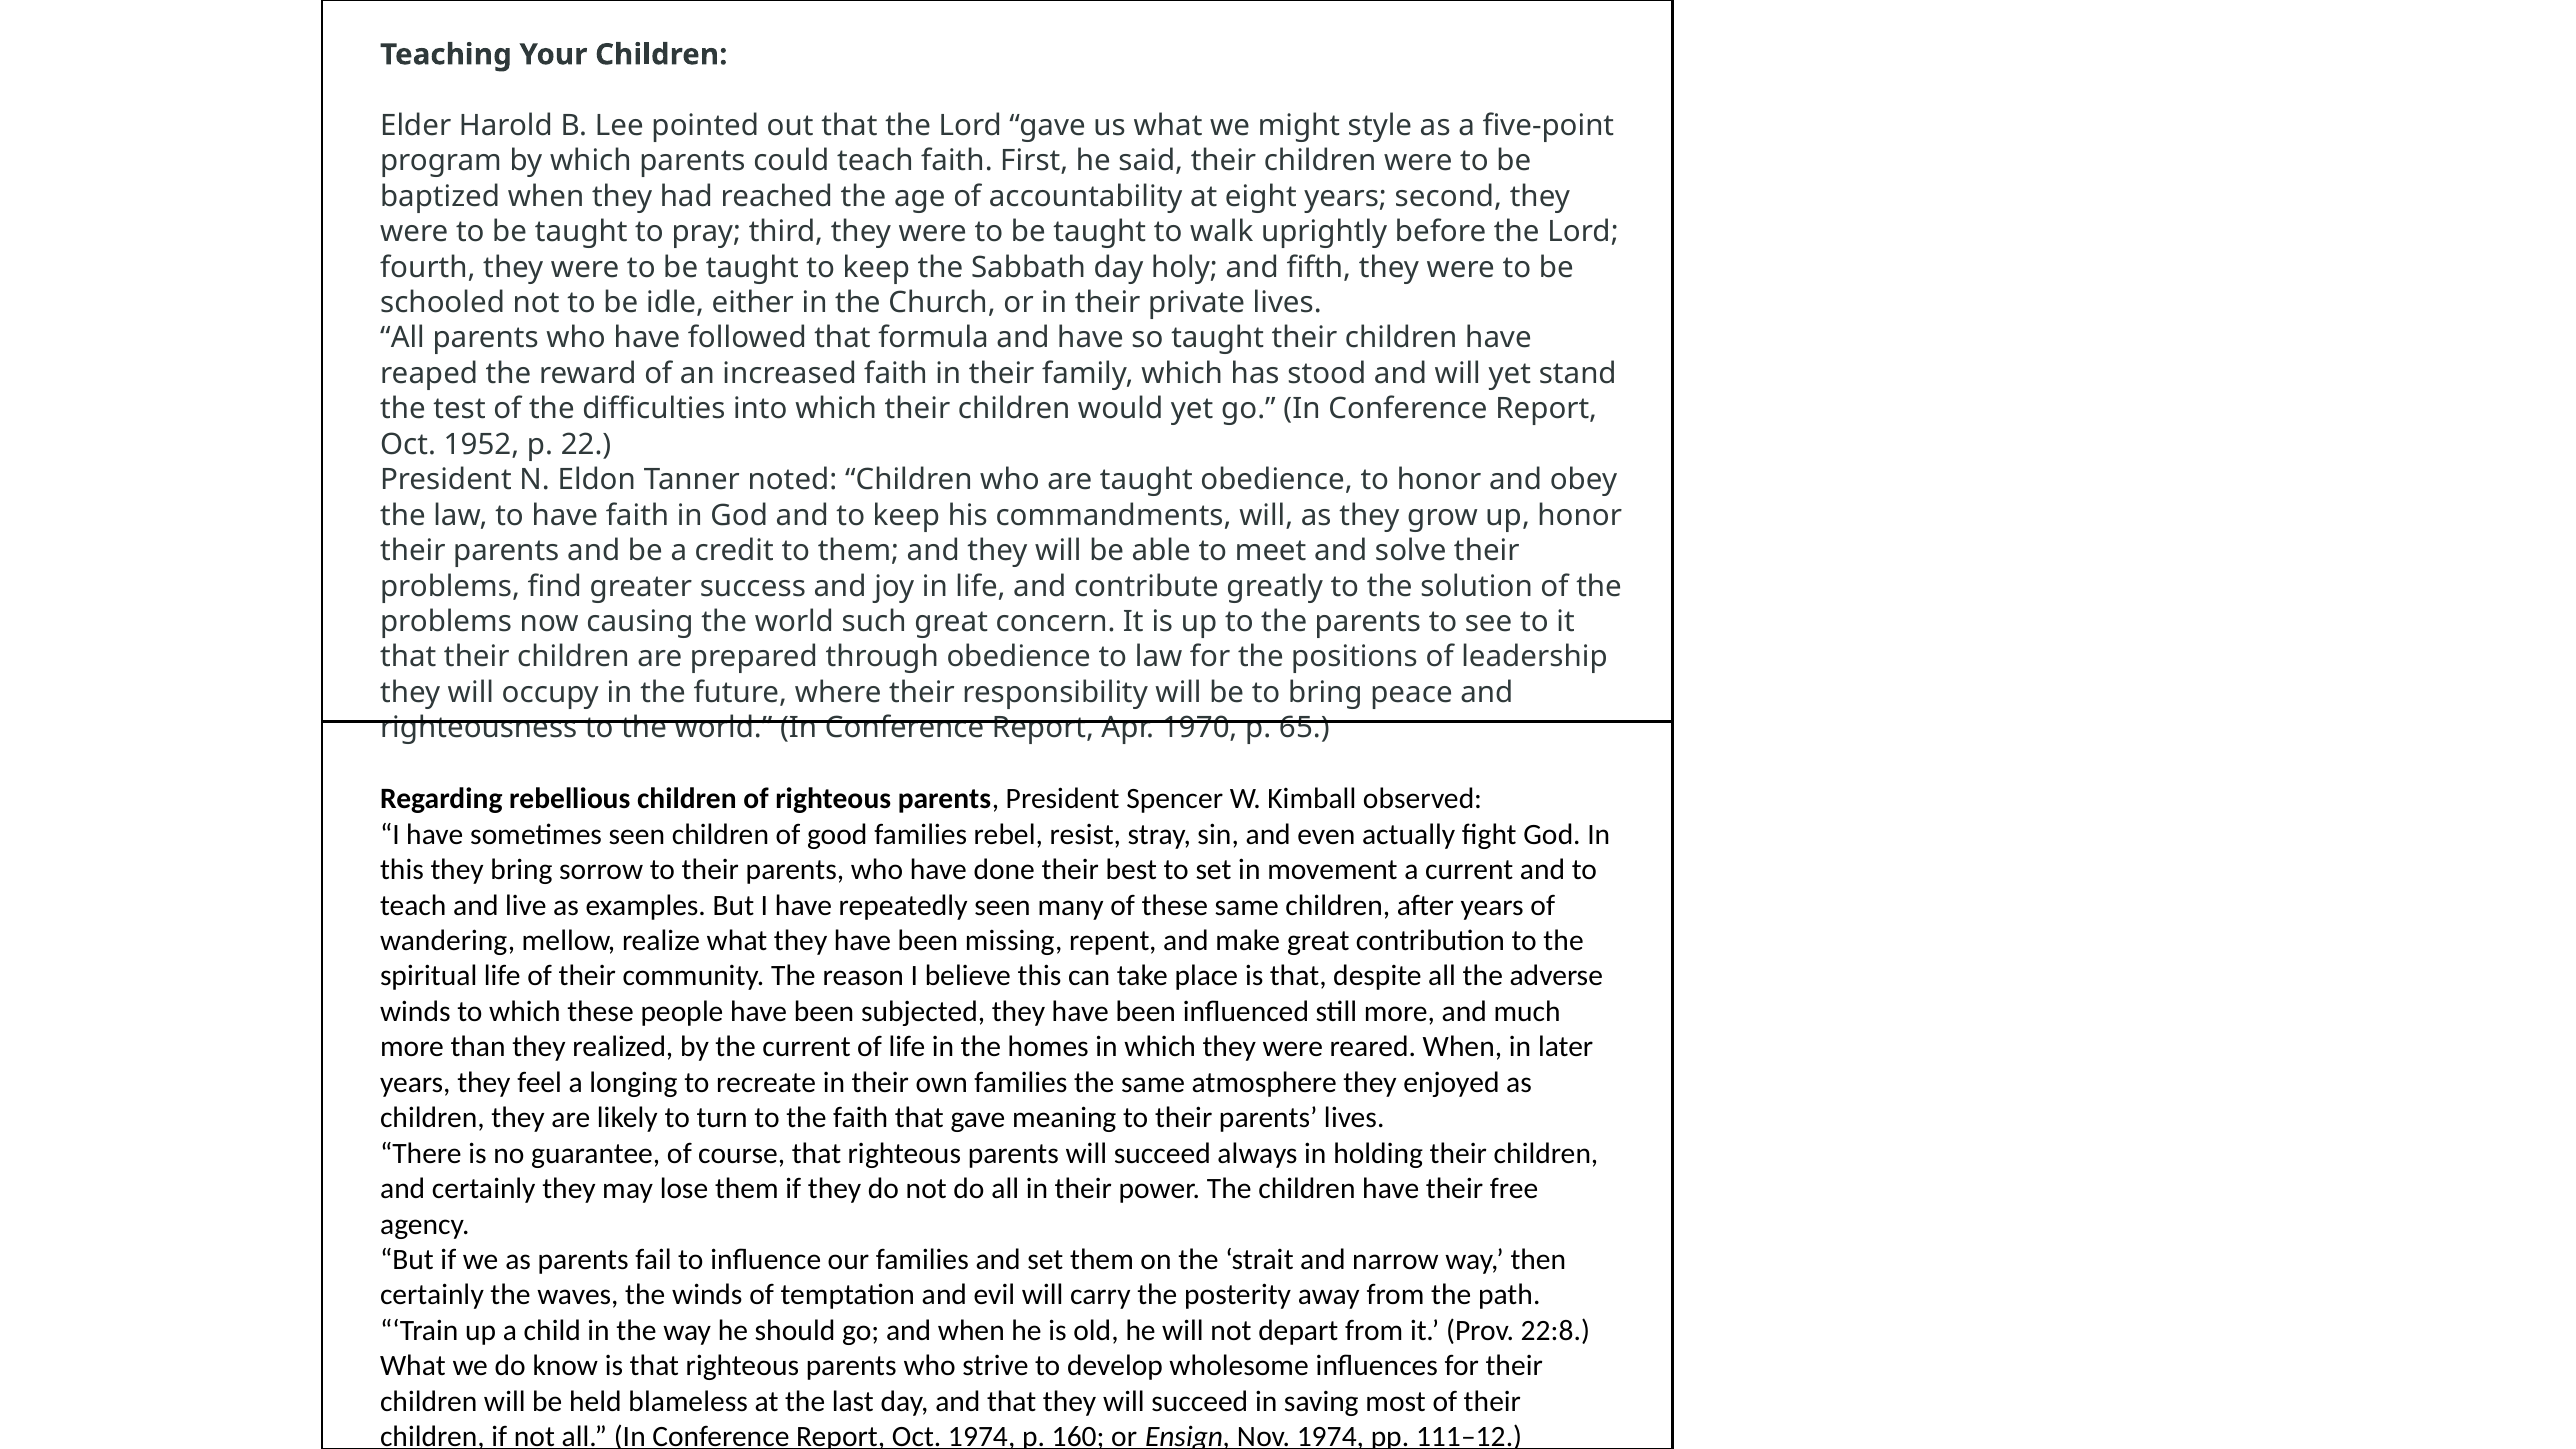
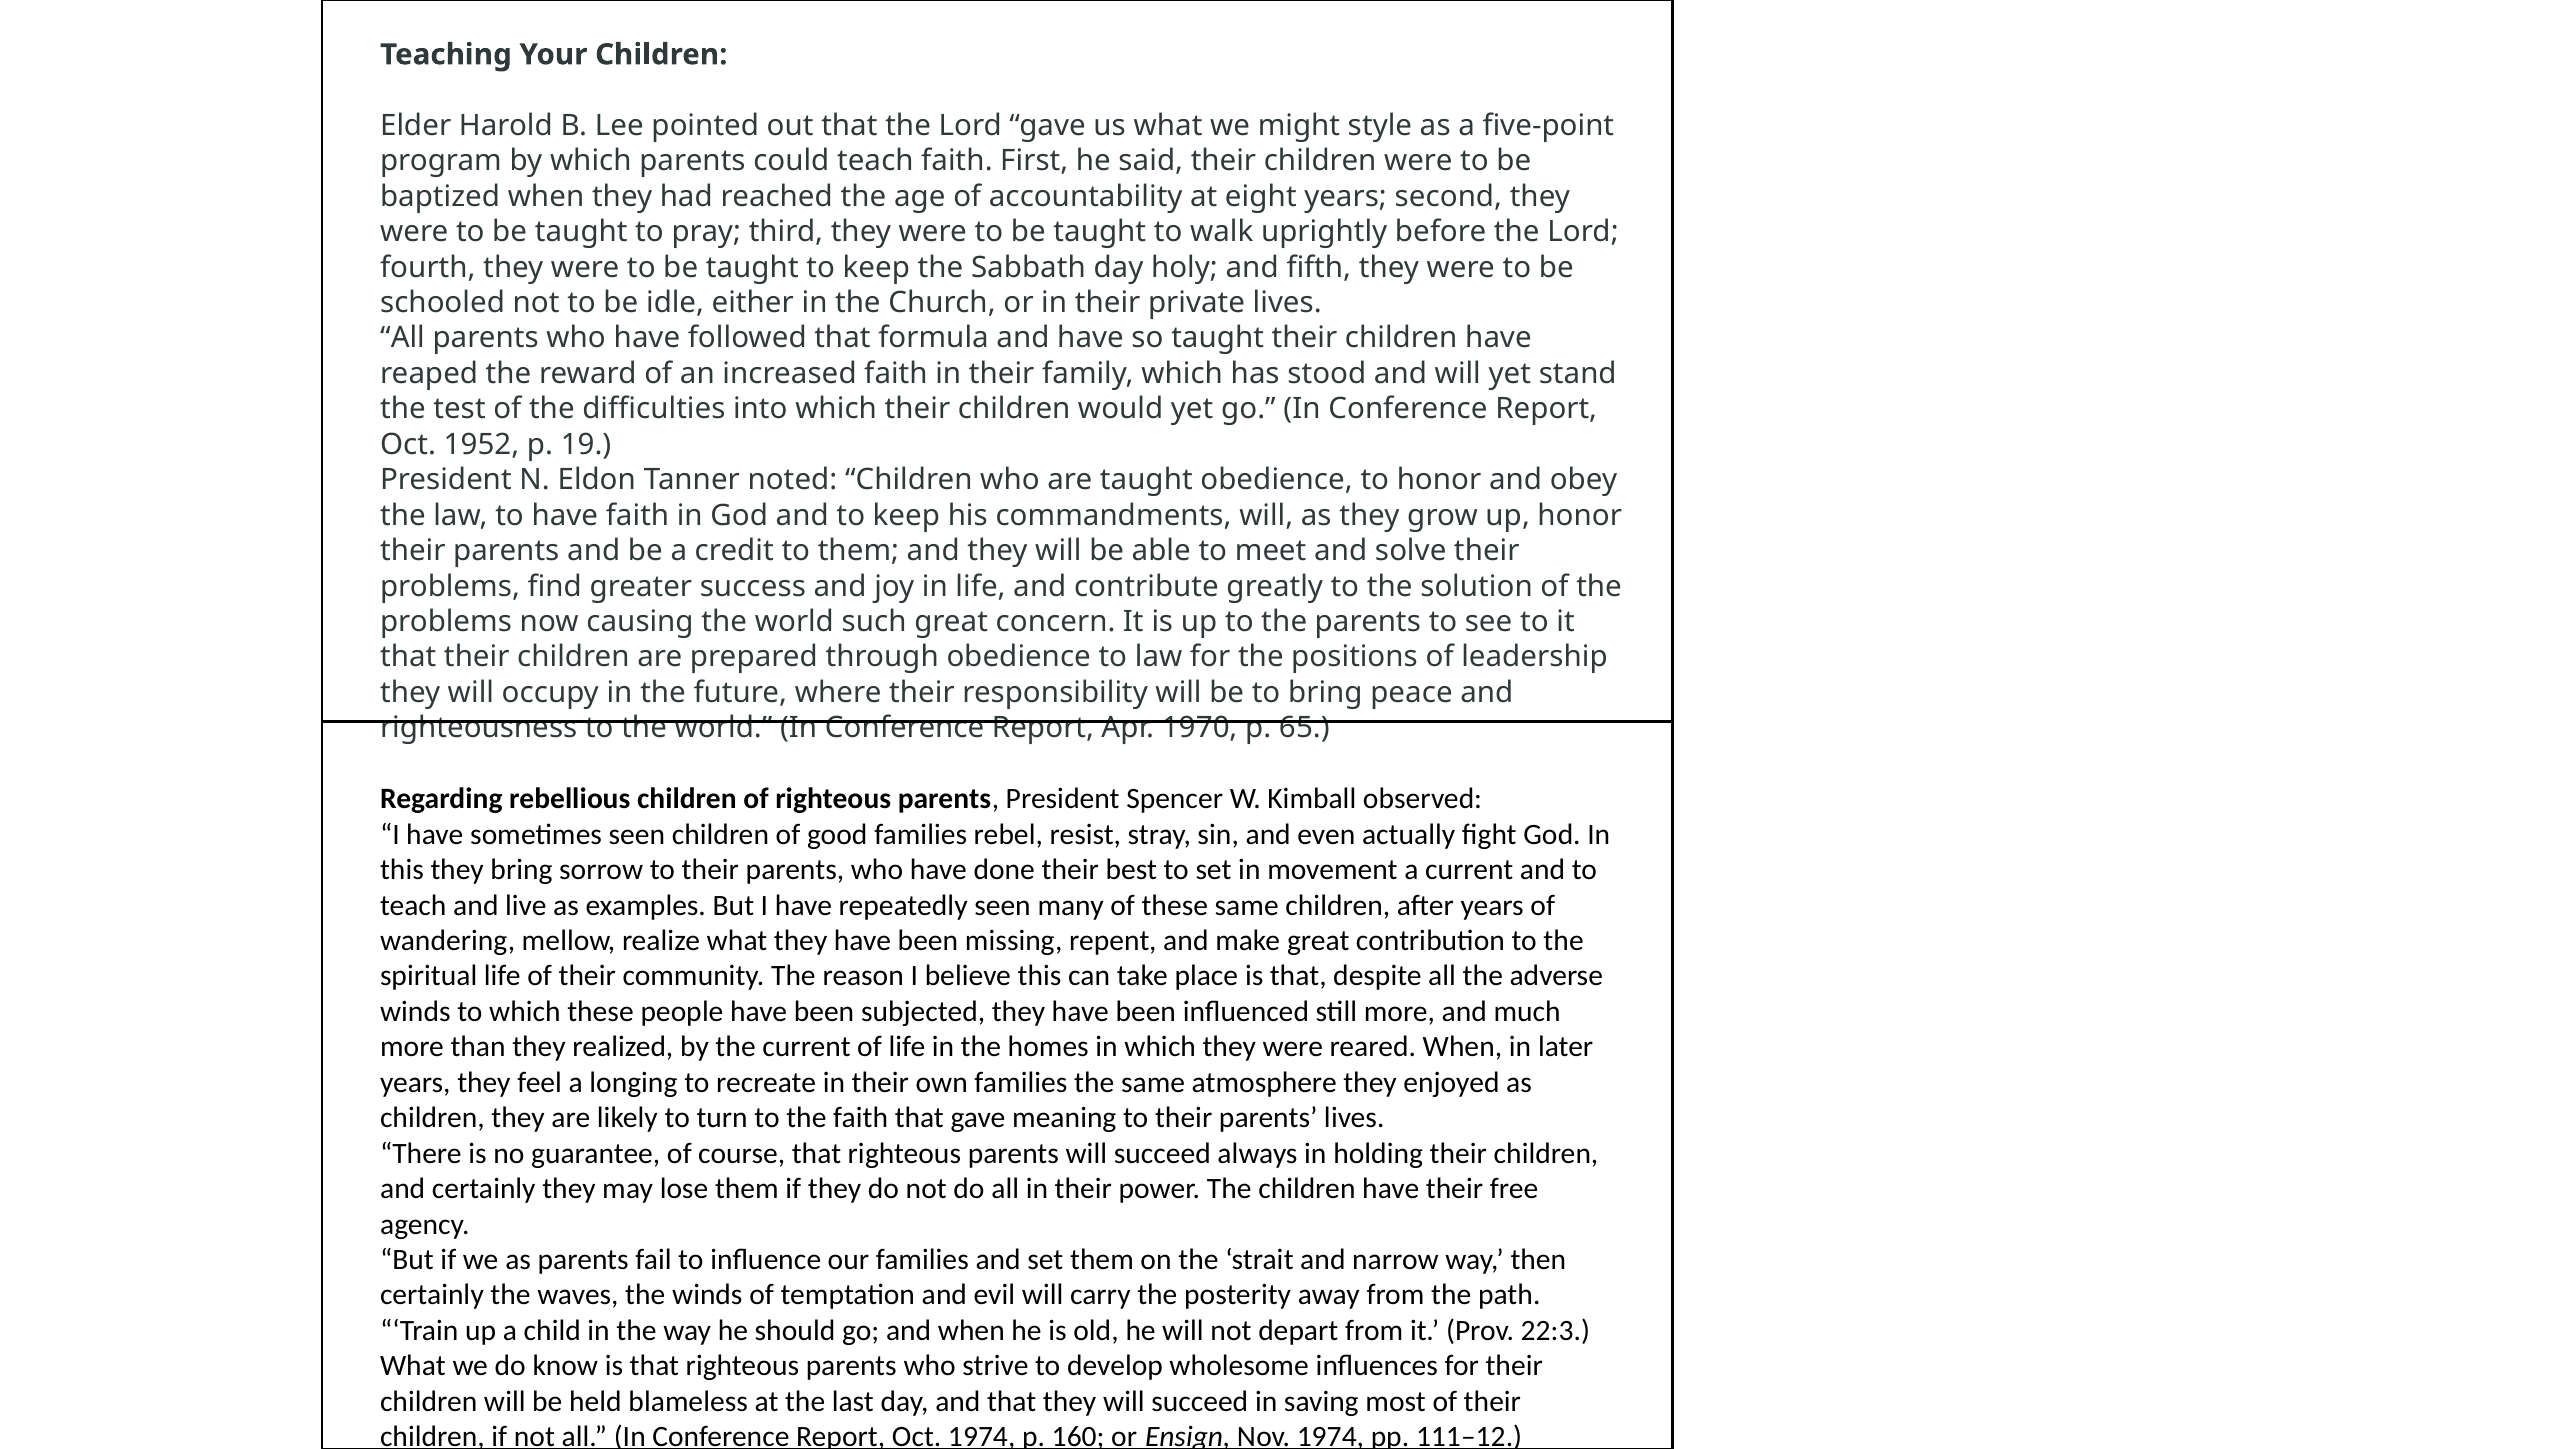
22: 22 -> 19
22:8: 22:8 -> 22:3
